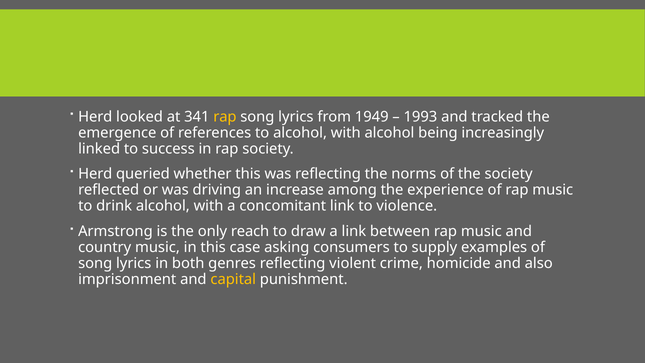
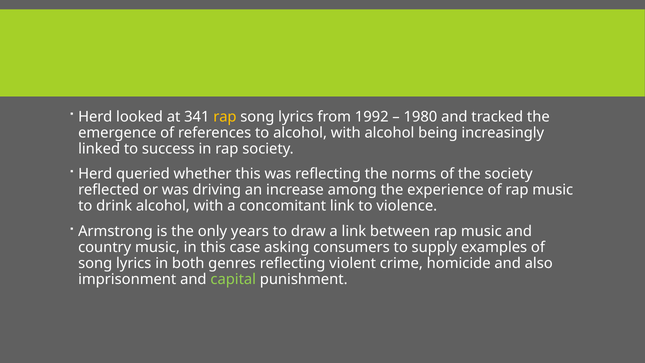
1949: 1949 -> 1992
1993: 1993 -> 1980
reach: reach -> years
capital colour: yellow -> light green
